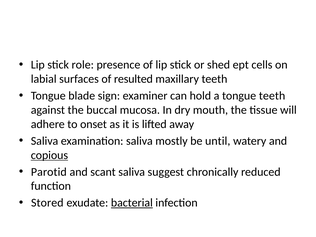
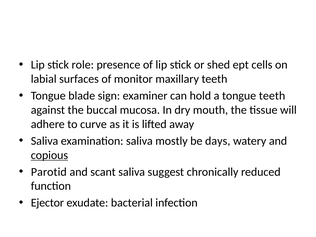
resulted: resulted -> monitor
onset: onset -> curve
until: until -> days
Stored: Stored -> Ejector
bacterial underline: present -> none
